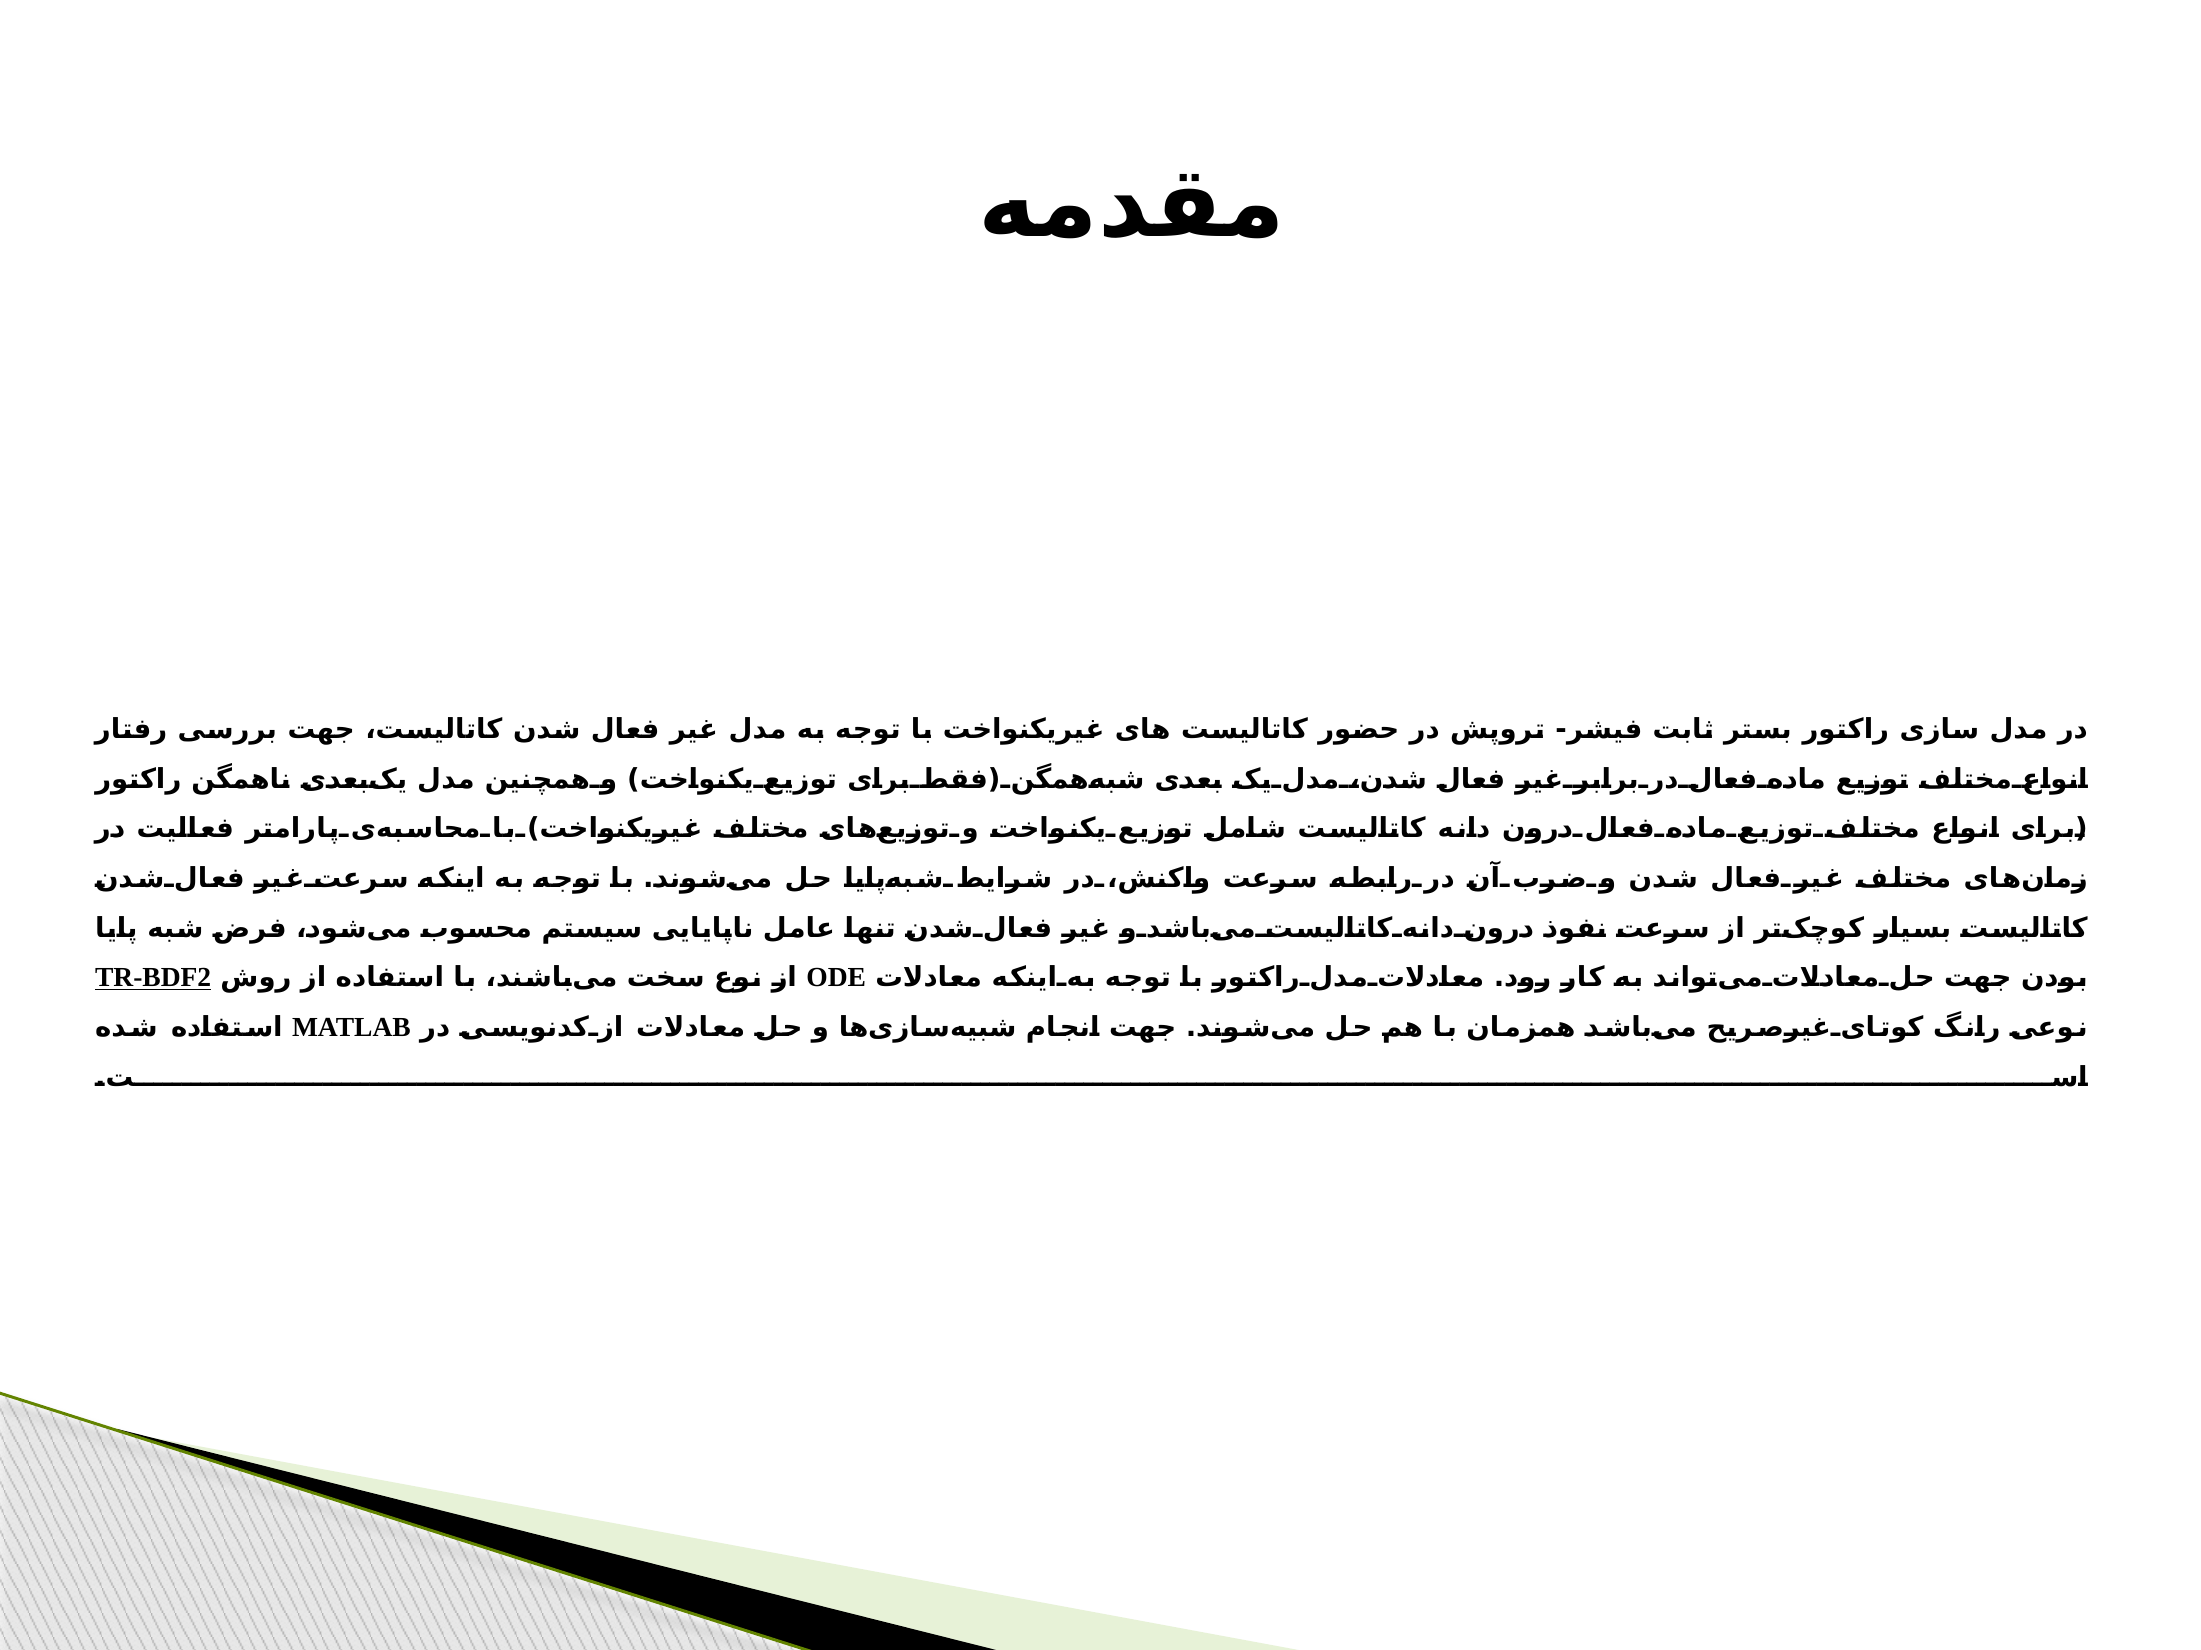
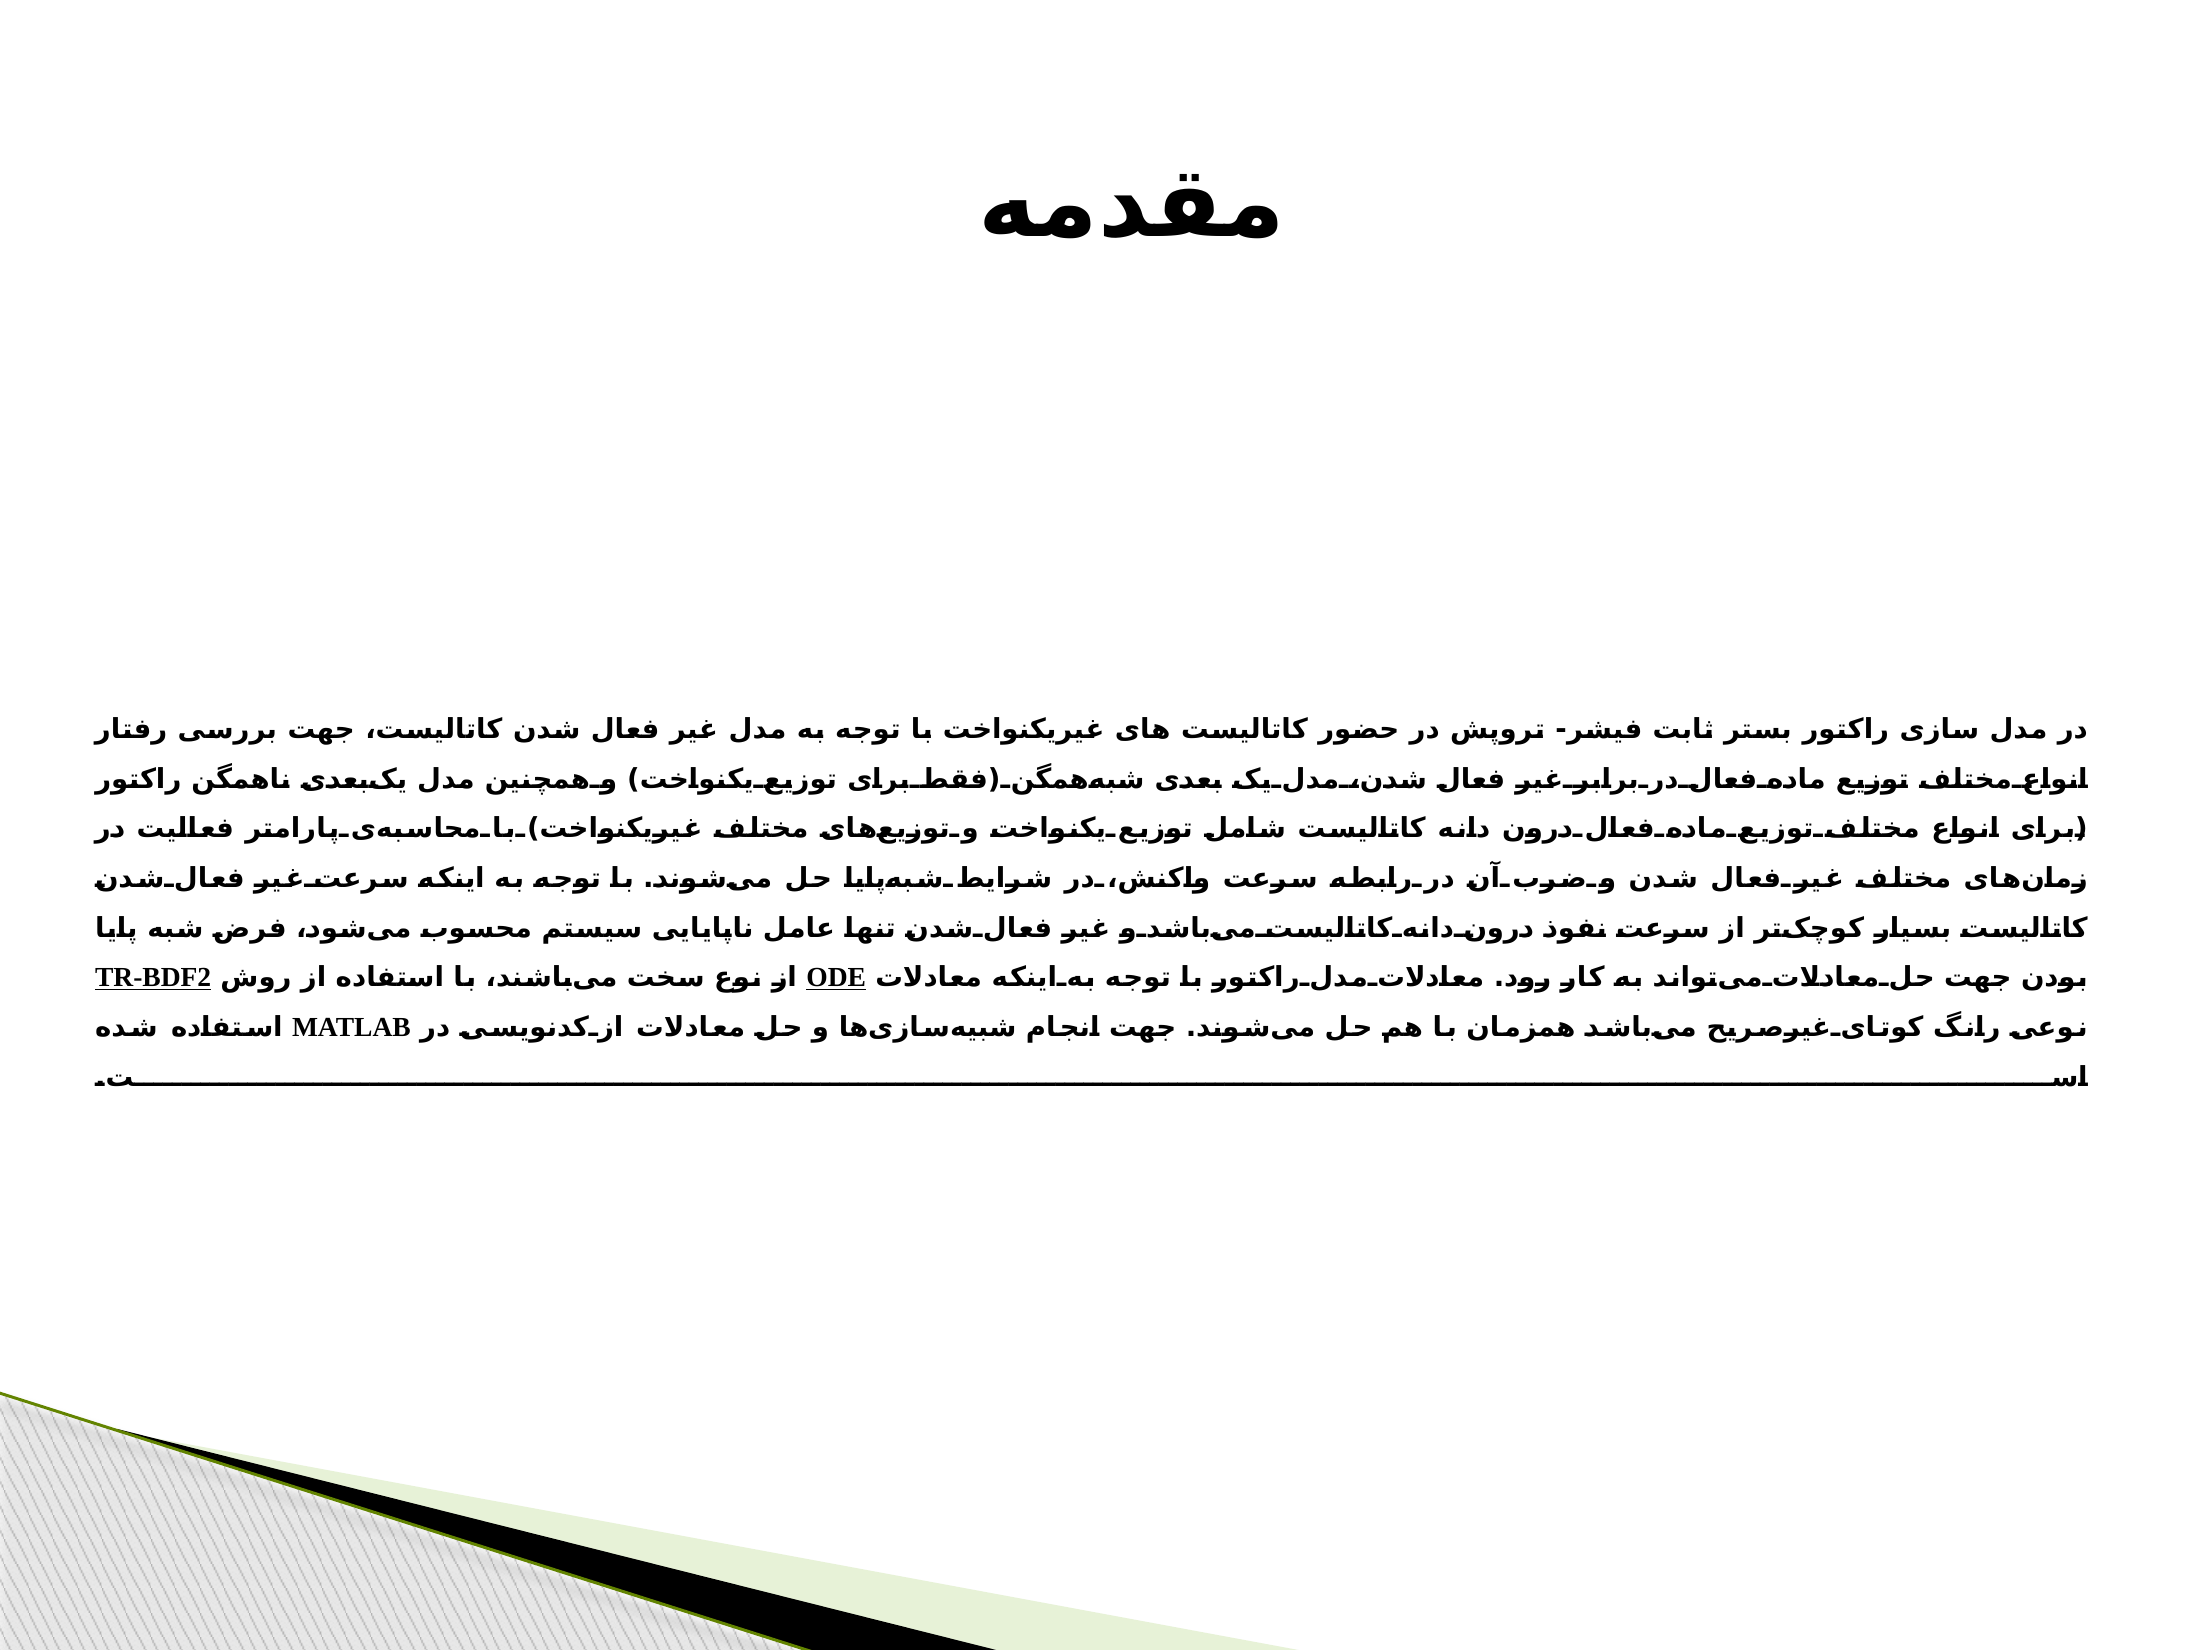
ODE underline: none -> present
